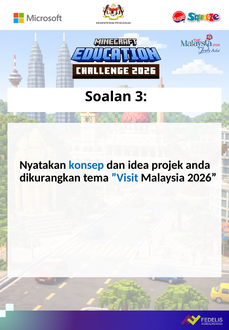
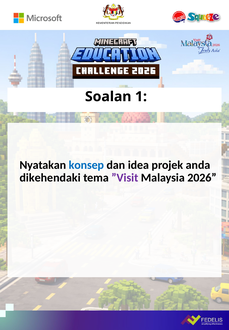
3: 3 -> 1
dikurangkan: dikurangkan -> dikehendaki
”Visit colour: blue -> purple
